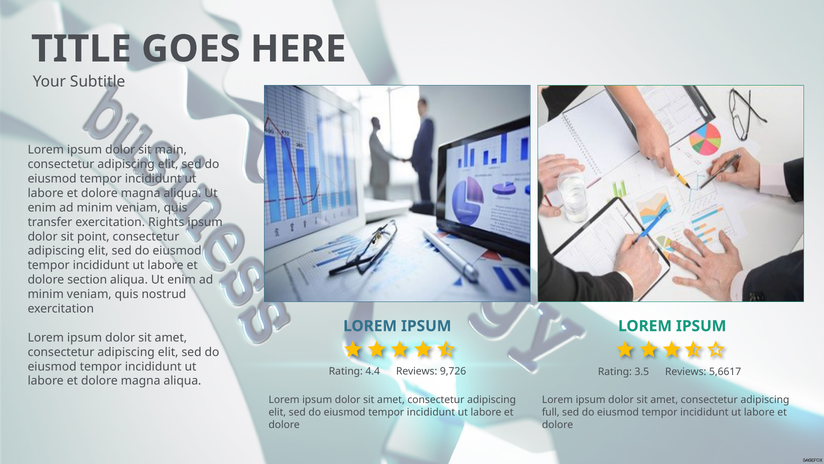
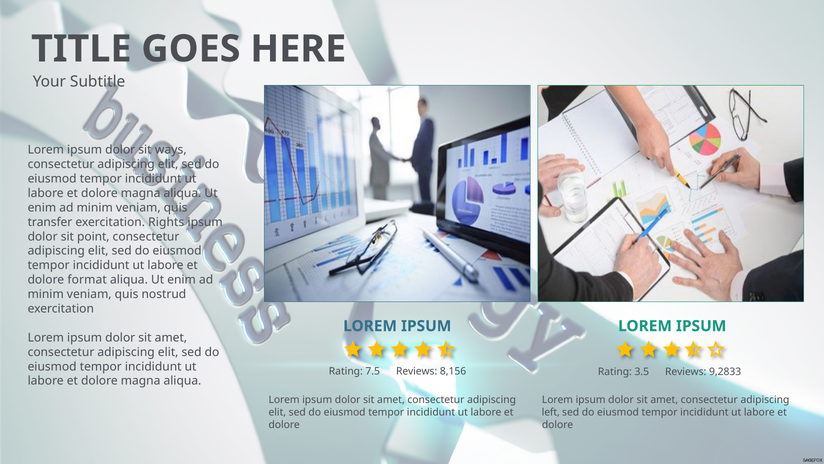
main: main -> ways
section: section -> format
4.4: 4.4 -> 7.5
9,726: 9,726 -> 8,156
5,6617: 5,6617 -> 9,2833
full: full -> left
